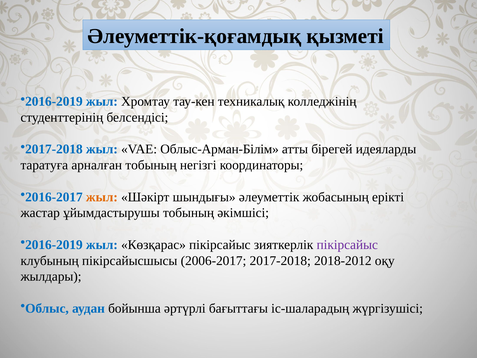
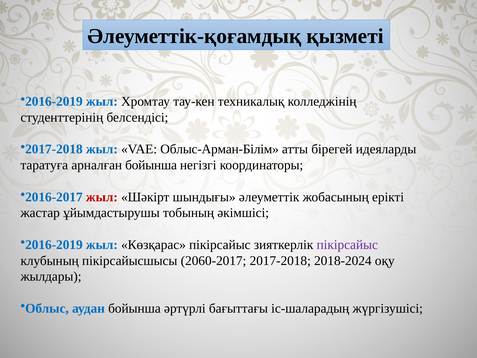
арналған тобының: тобының -> бойынша
жыл at (102, 197) colour: orange -> red
2006-2017: 2006-2017 -> 2060-2017
2018-2012: 2018-2012 -> 2018-2024
